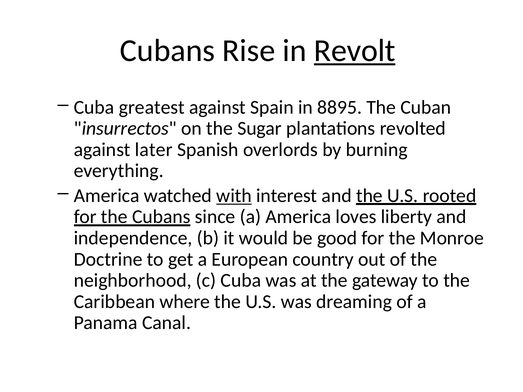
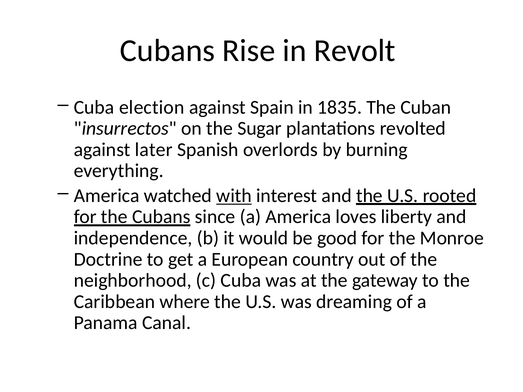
Revolt underline: present -> none
greatest: greatest -> election
8895: 8895 -> 1835
